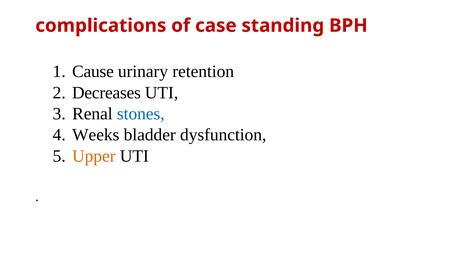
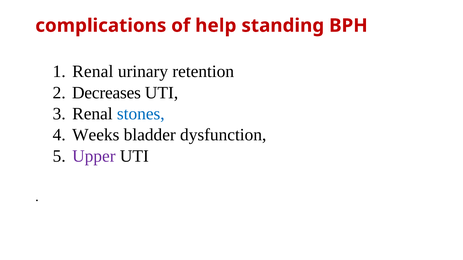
case: case -> help
Cause at (93, 72): Cause -> Renal
Upper colour: orange -> purple
